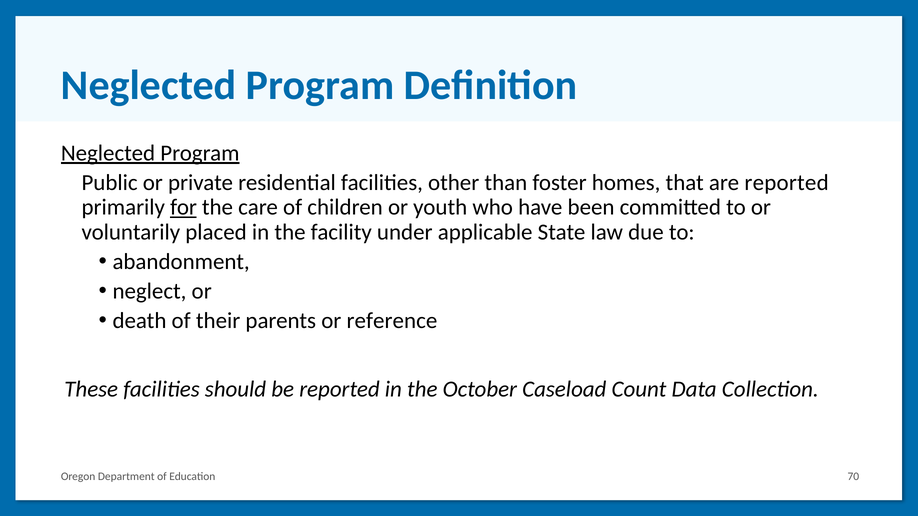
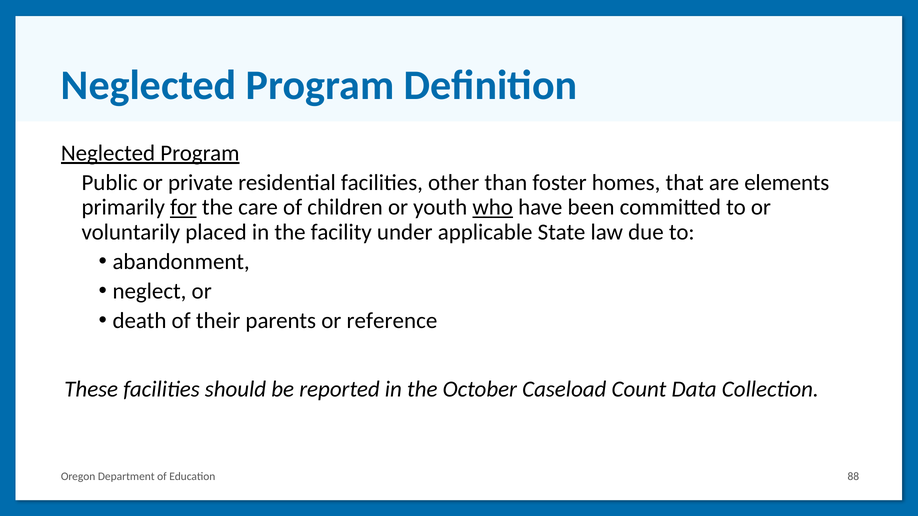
are reported: reported -> elements
who underline: none -> present
70: 70 -> 88
